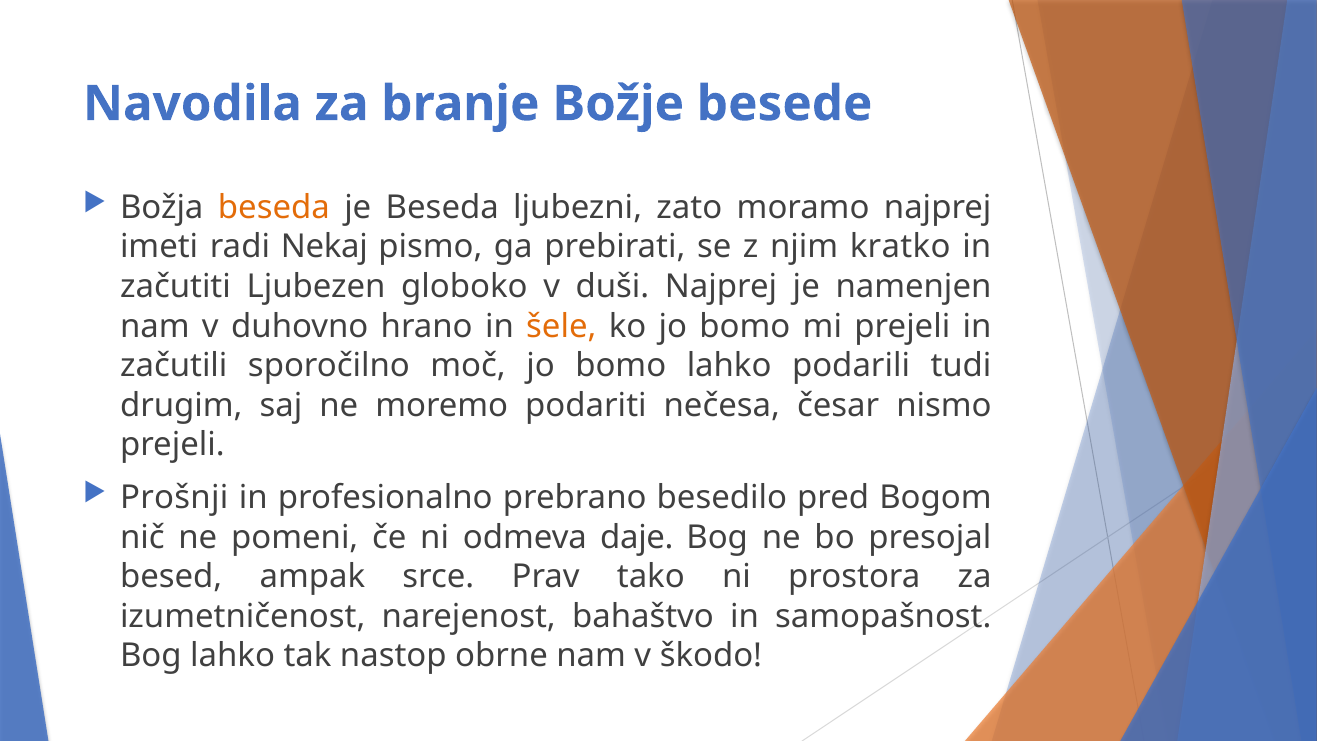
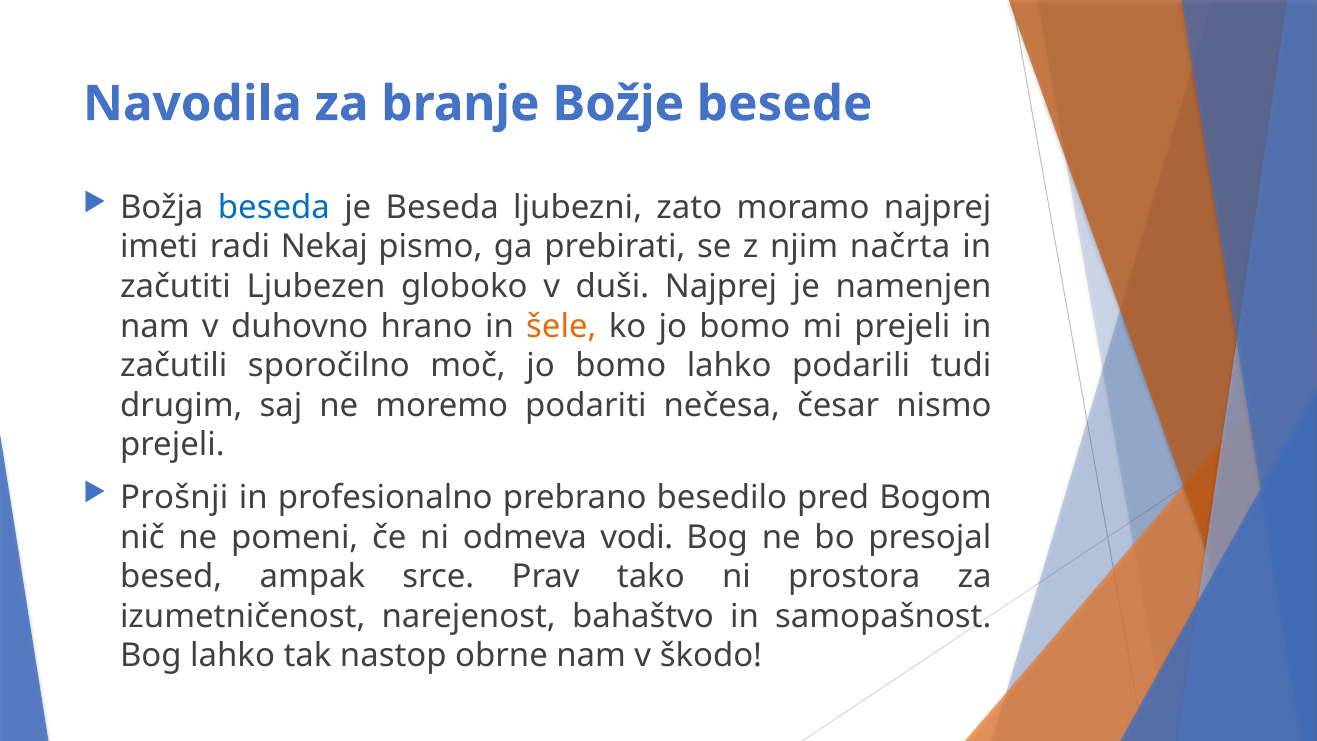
beseda at (274, 208) colour: orange -> blue
kratko: kratko -> načrta
daje: daje -> vodi
